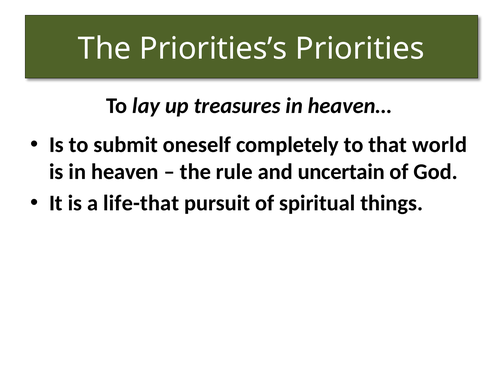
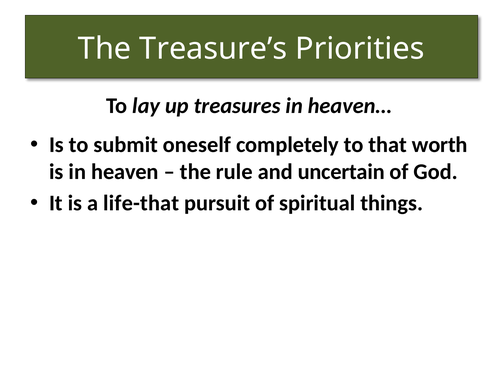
Priorities’s: Priorities’s -> Treasure’s
world: world -> worth
